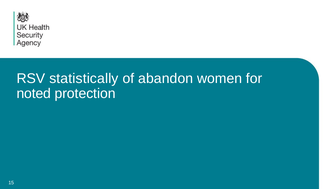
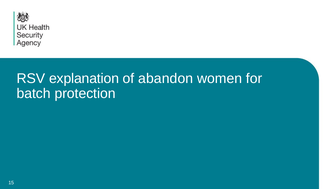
statistically: statistically -> explanation
noted: noted -> batch
